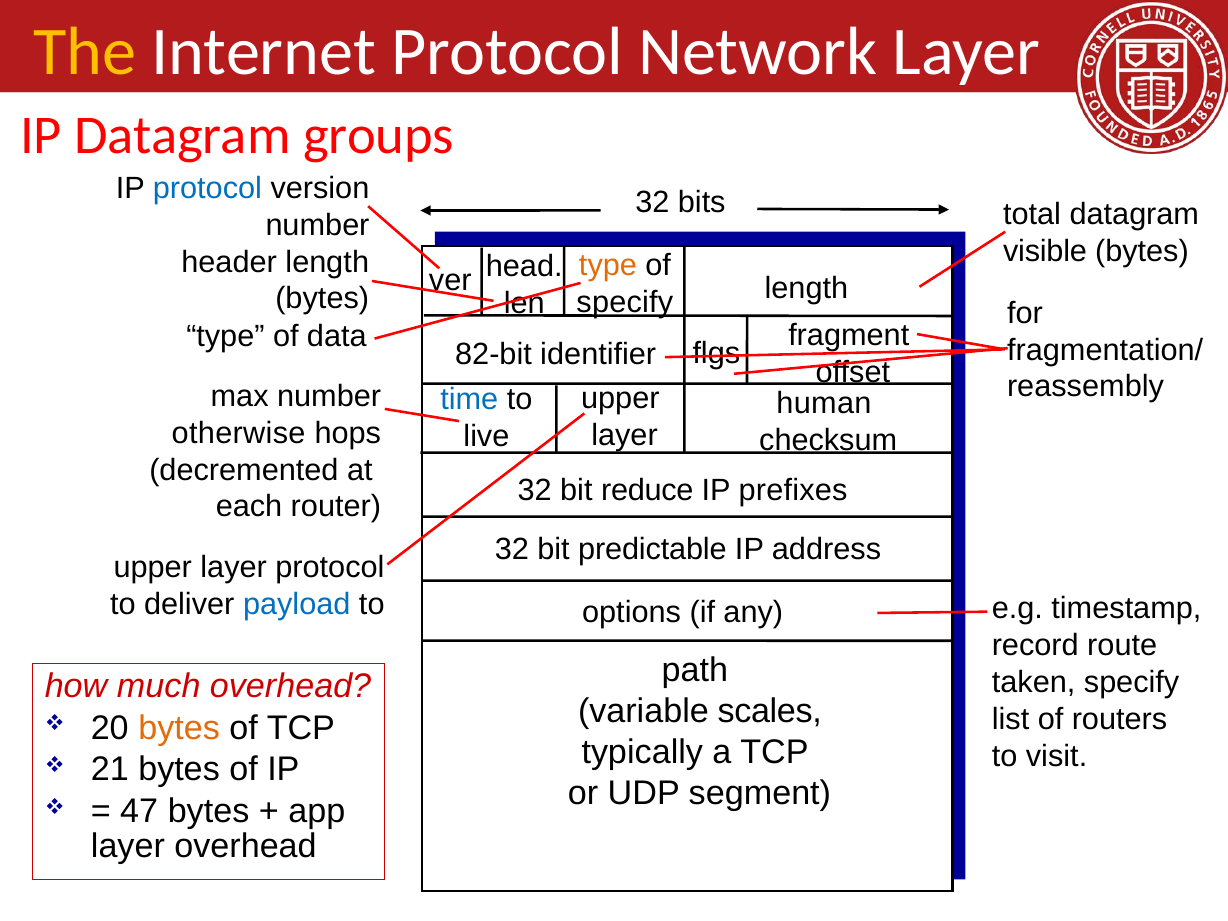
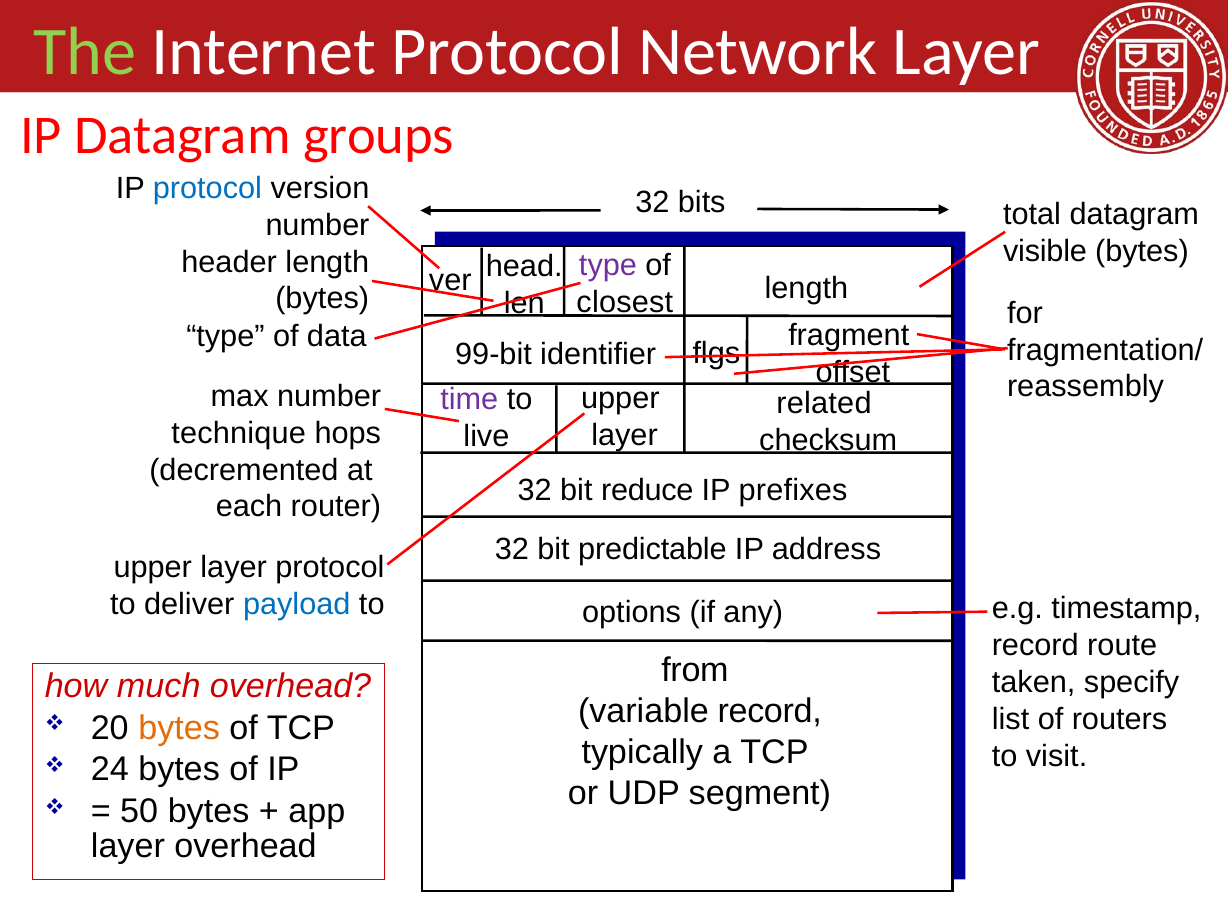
The colour: yellow -> light green
type at (608, 265) colour: orange -> purple
specify at (625, 302): specify -> closest
82-bit: 82-bit -> 99-bit
time colour: blue -> purple
human: human -> related
otherwise: otherwise -> technique
path: path -> from
variable scales: scales -> record
21: 21 -> 24
47: 47 -> 50
